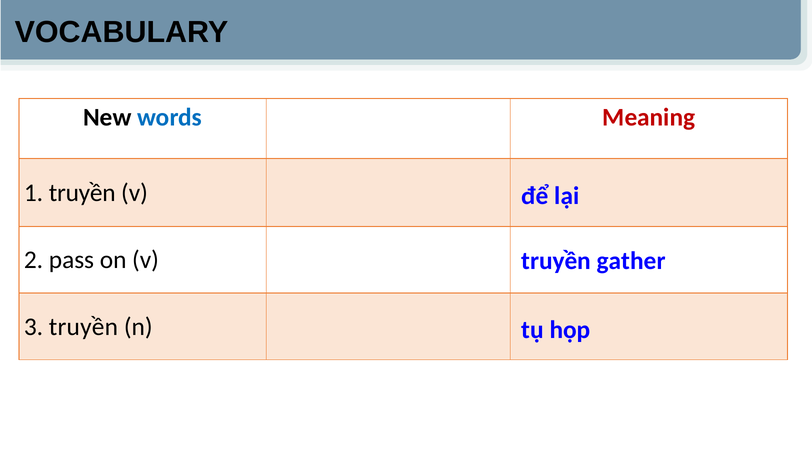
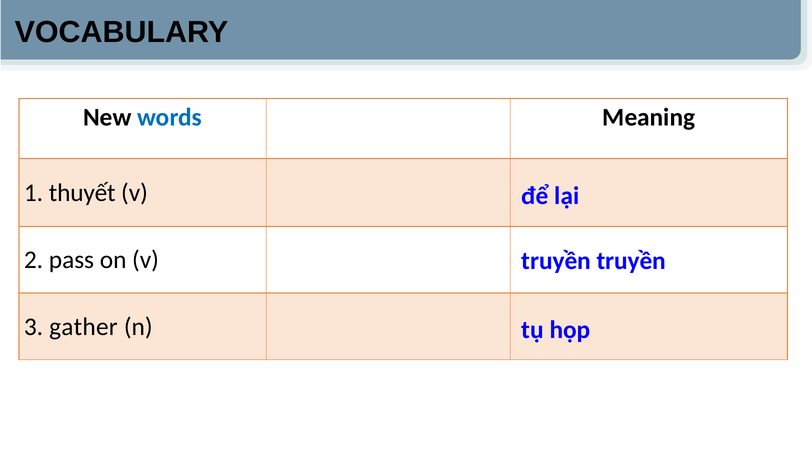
Meaning colour: red -> black
1 truyền: truyền -> thuyết
truyền gather: gather -> truyền
3 truyền: truyền -> gather
